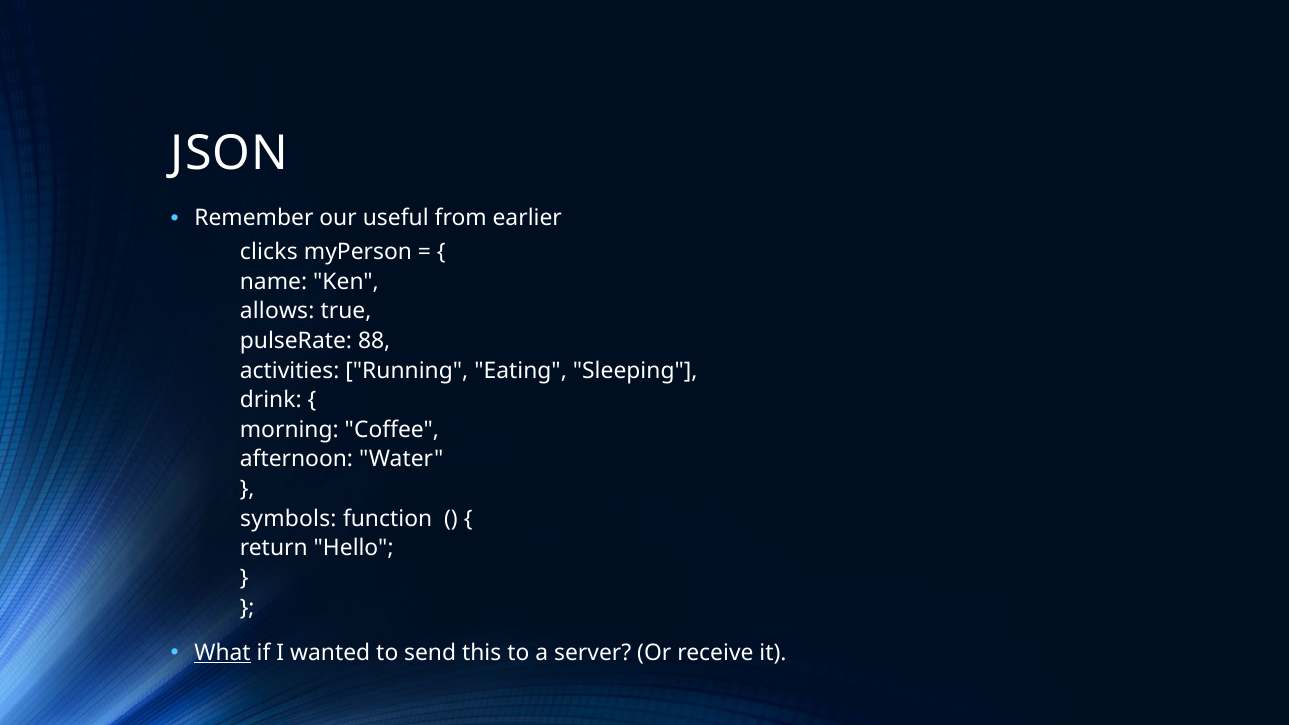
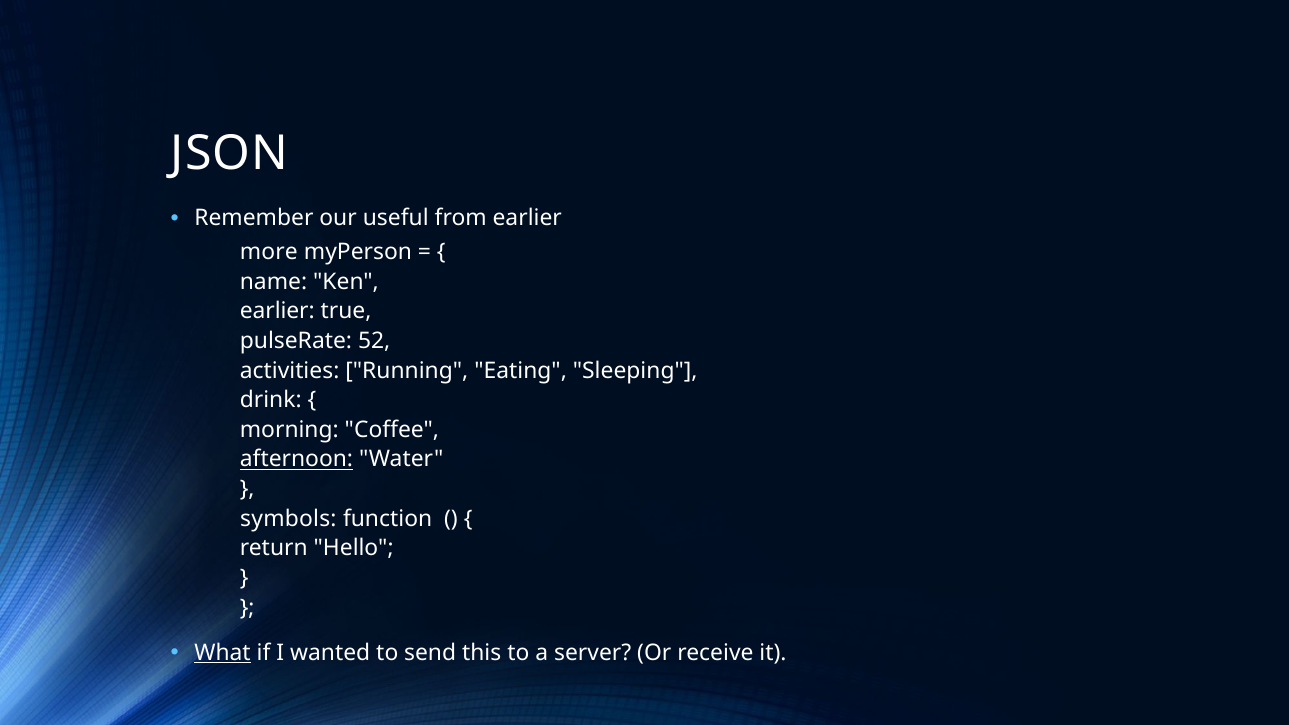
clicks: clicks -> more
allows at (277, 311): allows -> earlier
88: 88 -> 52
afternoon underline: none -> present
